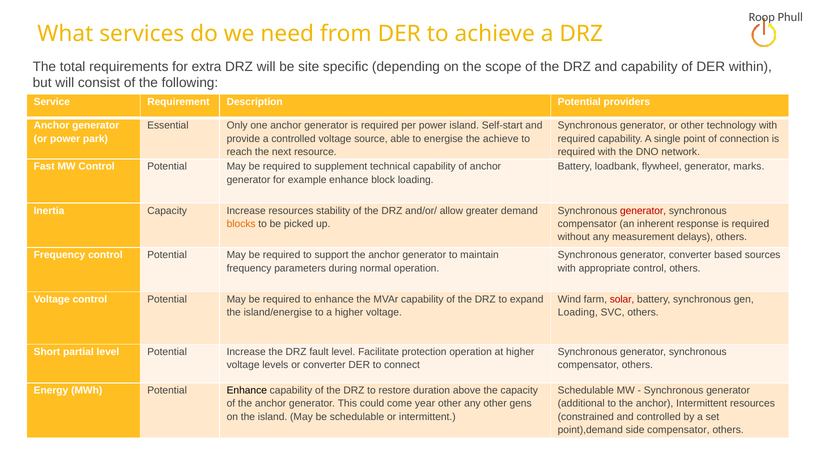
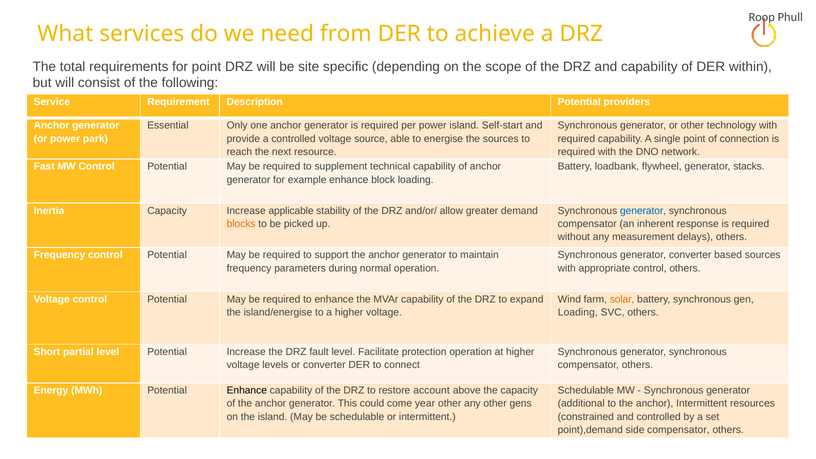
for extra: extra -> point
the achieve: achieve -> sources
marks: marks -> stacks
Increase resources: resources -> applicable
generator at (643, 211) colour: red -> blue
solar colour: red -> orange
duration: duration -> account
